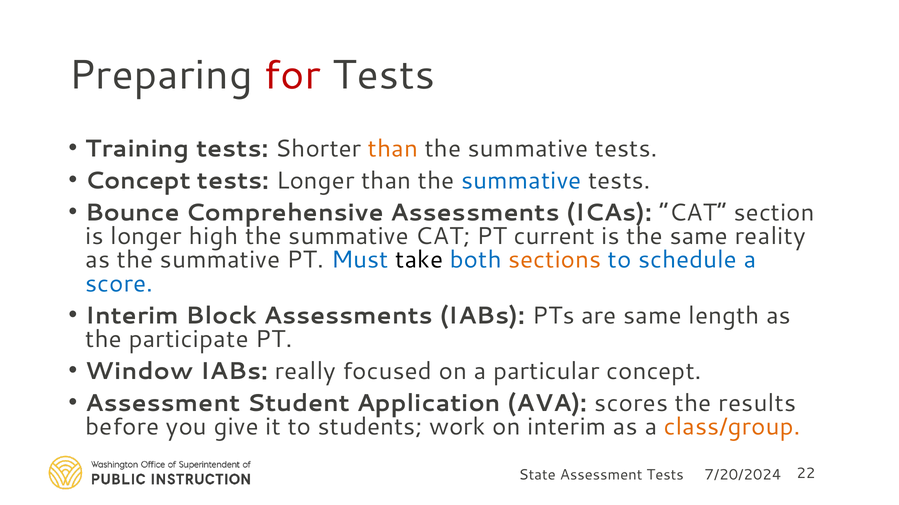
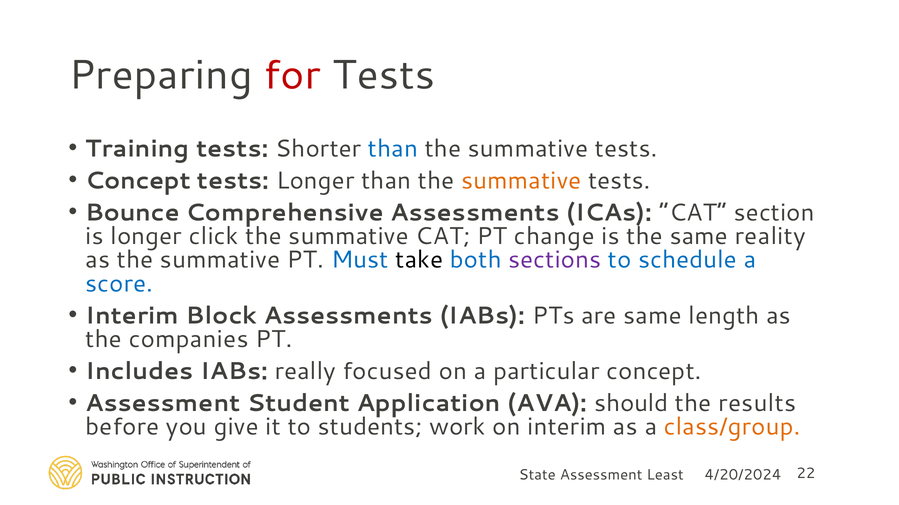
than at (393, 149) colour: orange -> blue
summative at (521, 181) colour: blue -> orange
high: high -> click
current: current -> change
sections colour: orange -> purple
participate: participate -> companies
Window: Window -> Includes
scores: scores -> should
Assessment Tests: Tests -> Least
7/20/2024: 7/20/2024 -> 4/20/2024
